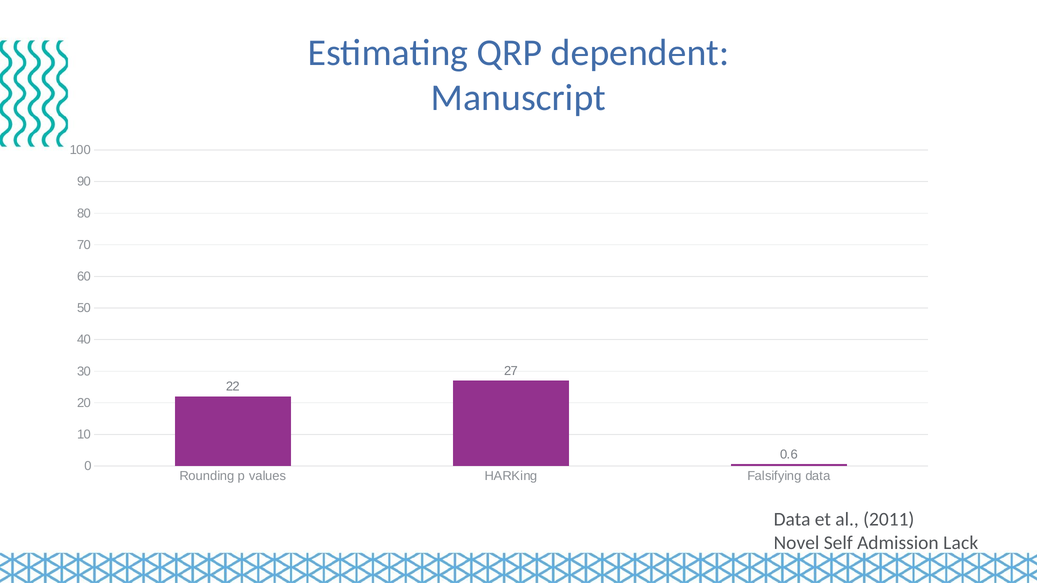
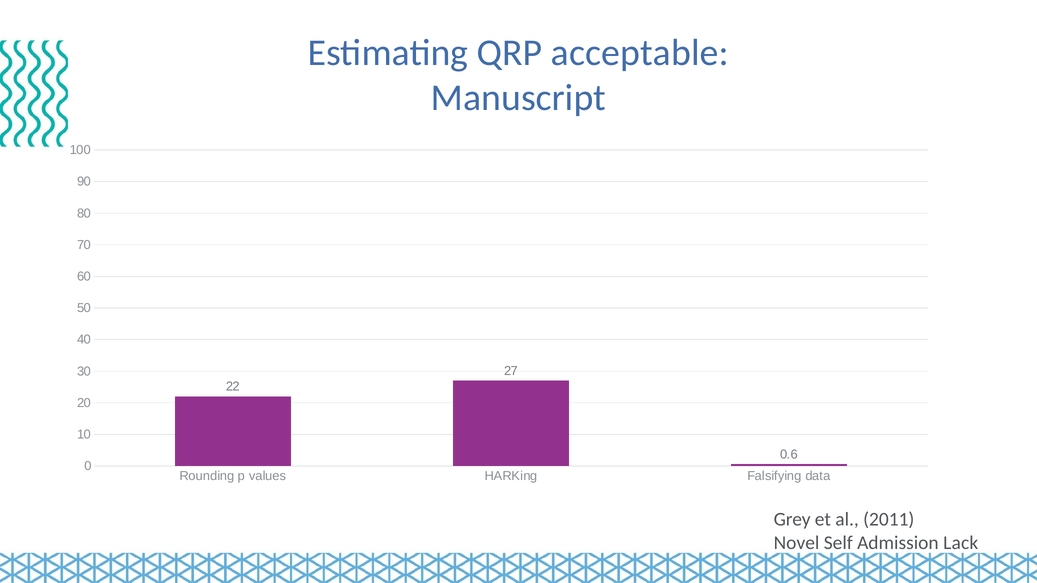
dependent: dependent -> acceptable
Data at (792, 520): Data -> Grey
